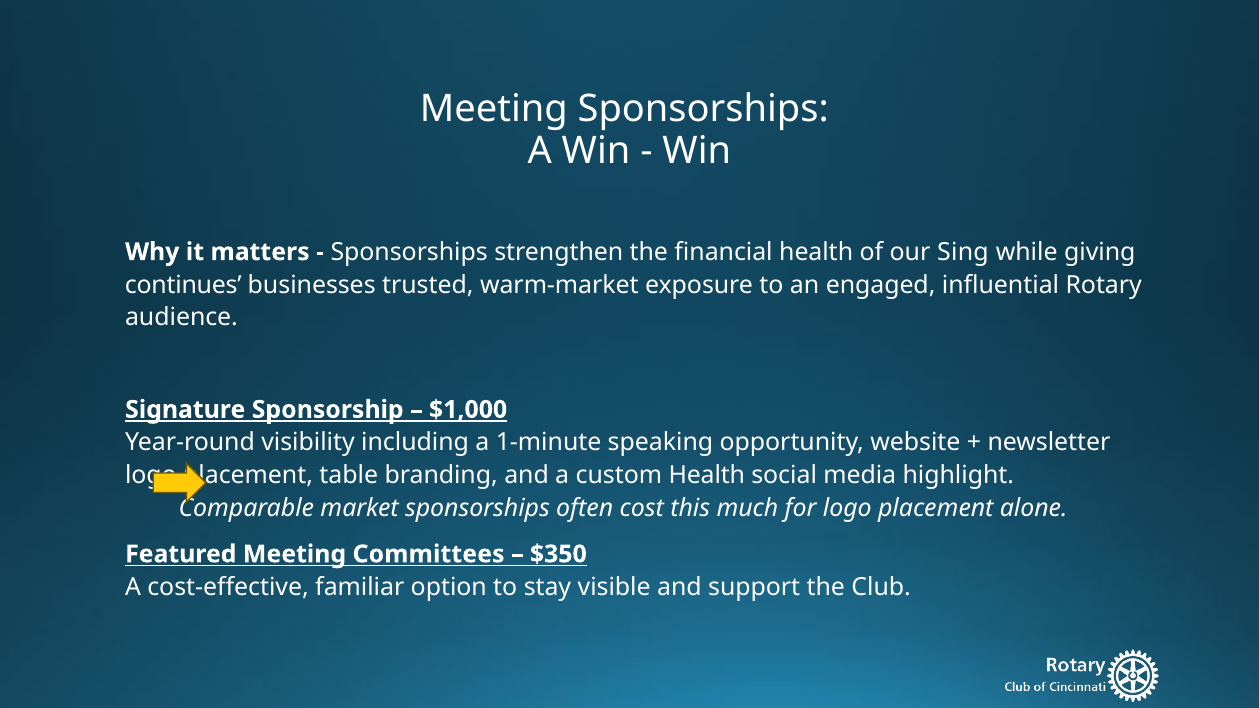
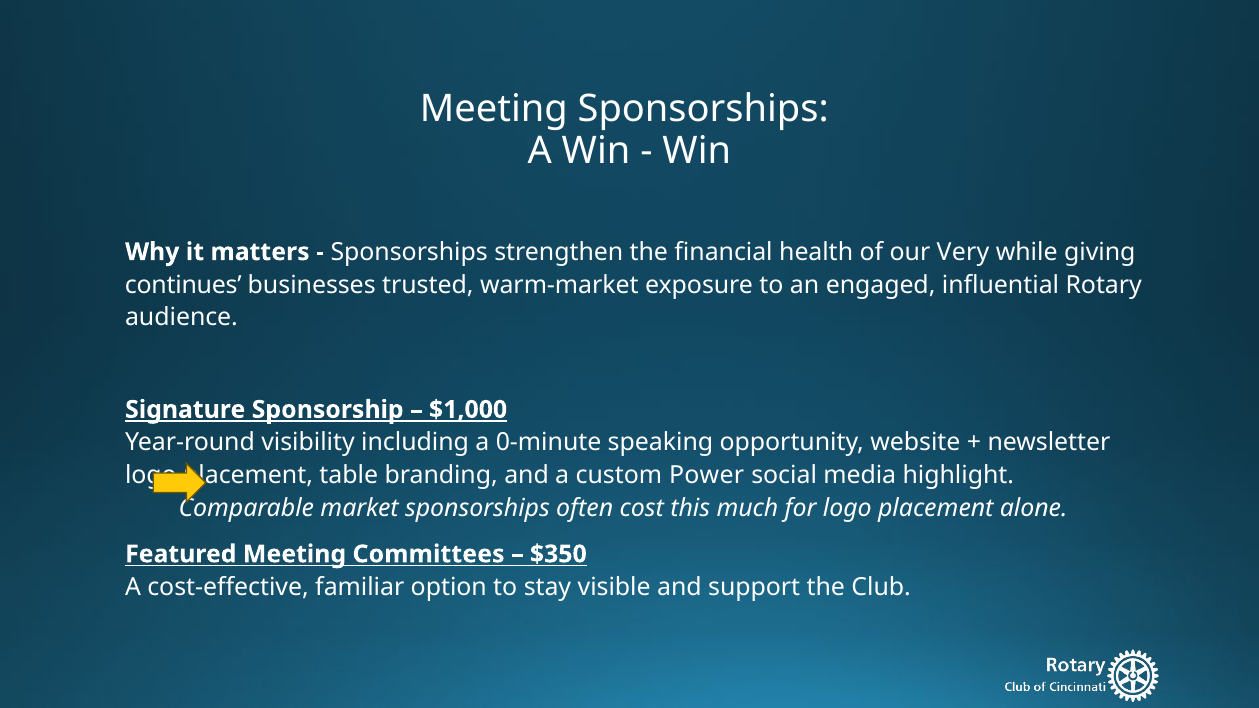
Sing: Sing -> Very
1-minute: 1-minute -> 0-minute
custom Health: Health -> Power
